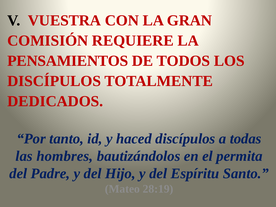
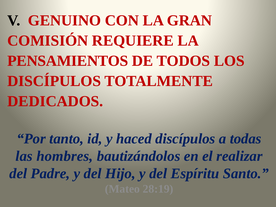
VUESTRA: VUESTRA -> GENUINO
permita: permita -> realizar
